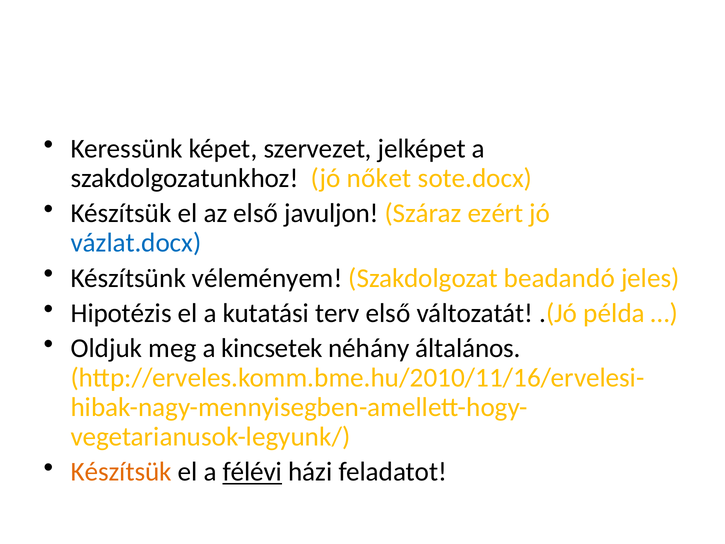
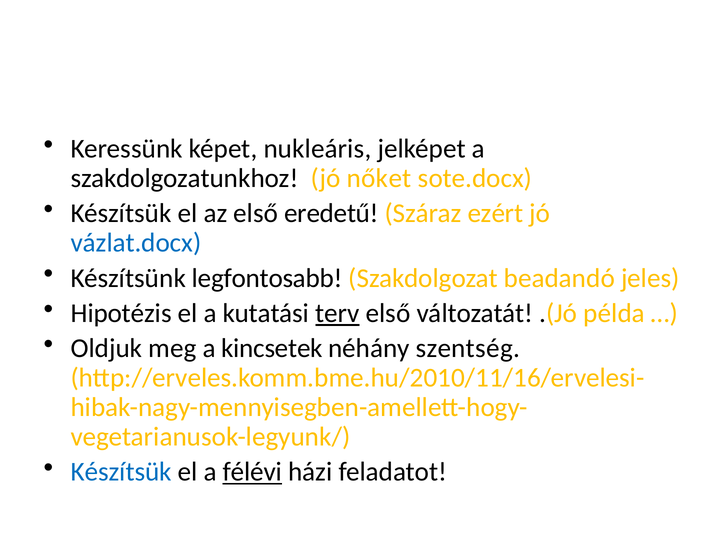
szervezet: szervezet -> nukleáris
javuljon: javuljon -> eredetű
véleményem: véleményem -> legfontosabb
terv underline: none -> present
általános: általános -> szentség
Készítsük at (121, 472) colour: orange -> blue
